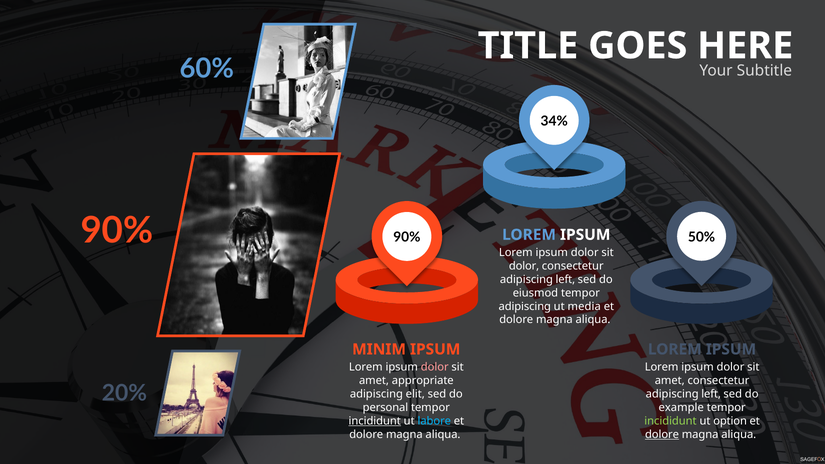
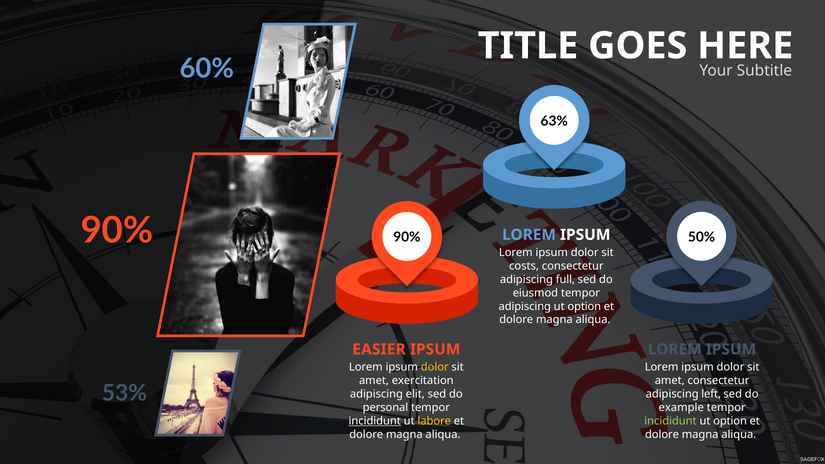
34%: 34% -> 63%
dolor at (524, 266): dolor -> costs
left at (565, 280): left -> full
media at (584, 306): media -> option
MINIM: MINIM -> EASIER
dolor at (435, 367) colour: pink -> yellow
appropriate: appropriate -> exercitation
20%: 20% -> 53%
labore colour: light blue -> yellow
dolore at (662, 434) underline: present -> none
